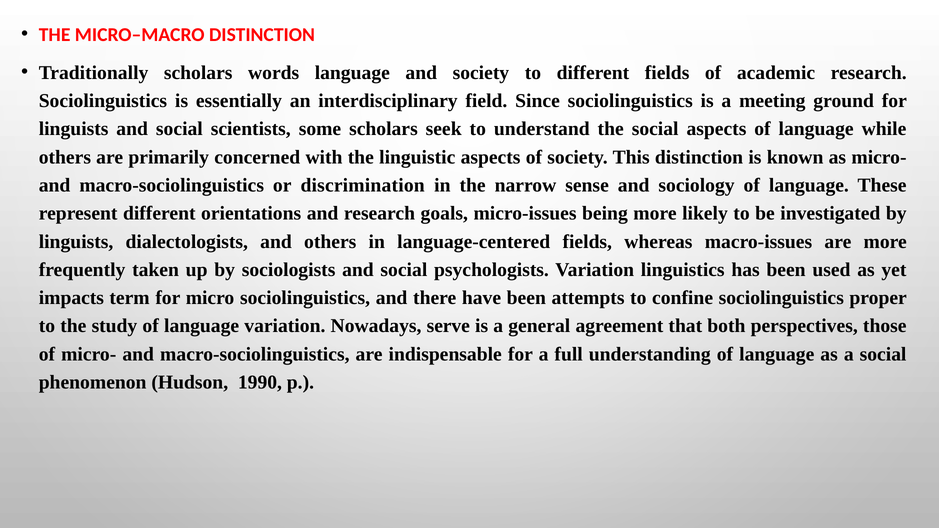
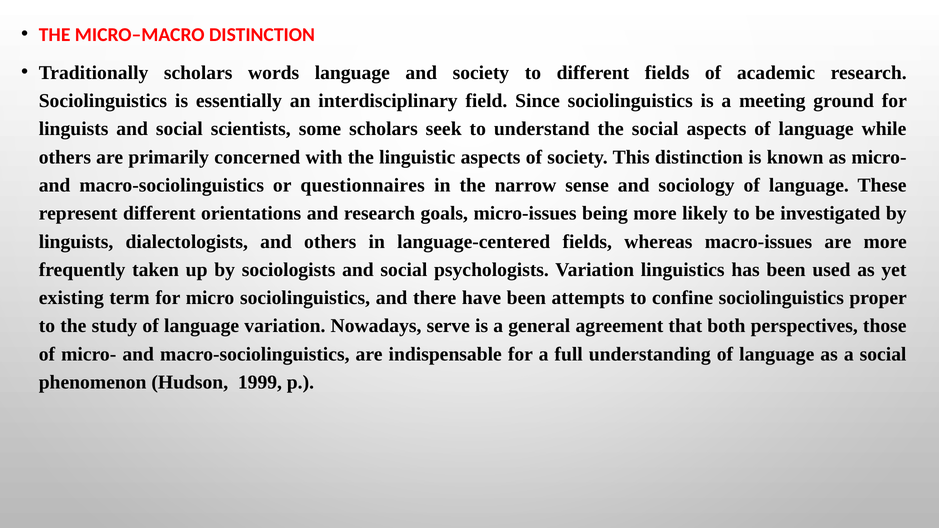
discrimination: discrimination -> questionnaires
impacts: impacts -> existing
1990: 1990 -> 1999
